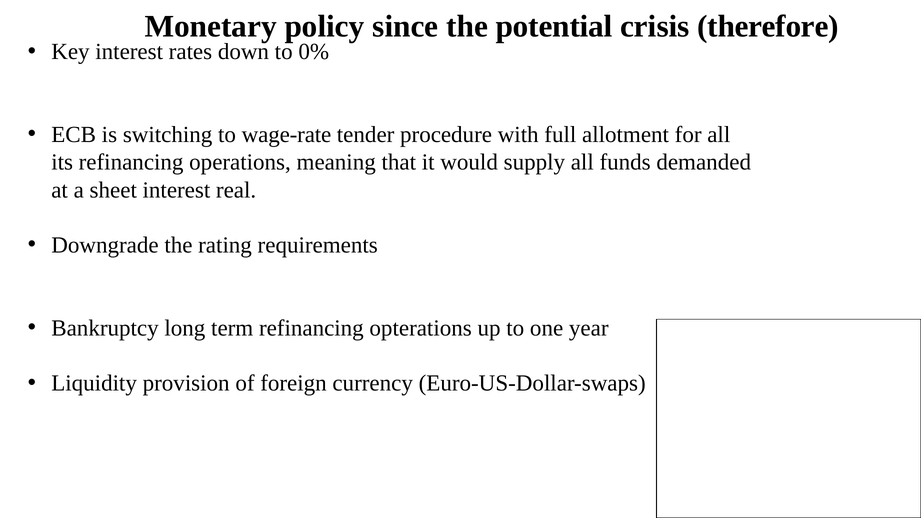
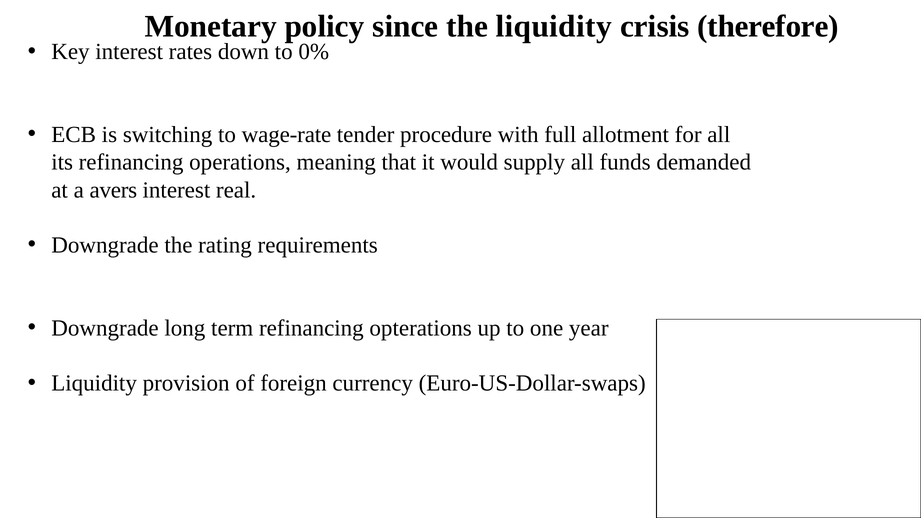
the potential: potential -> liquidity
sheet: sheet -> avers
Bankruptcy at (105, 328): Bankruptcy -> Downgrade
